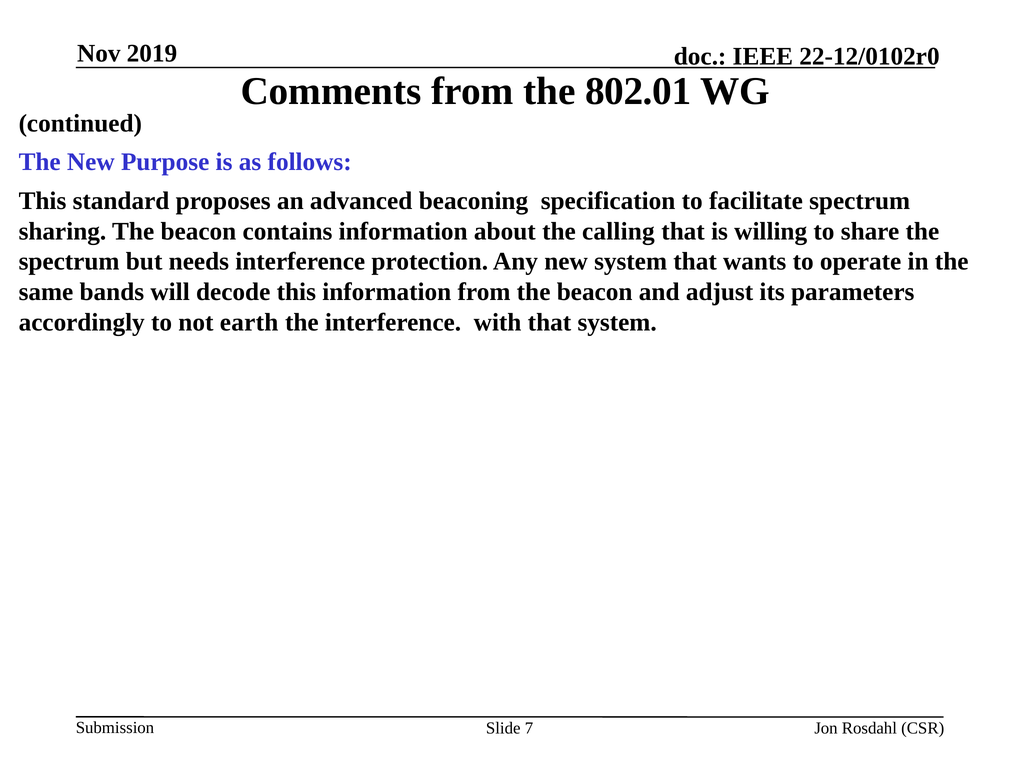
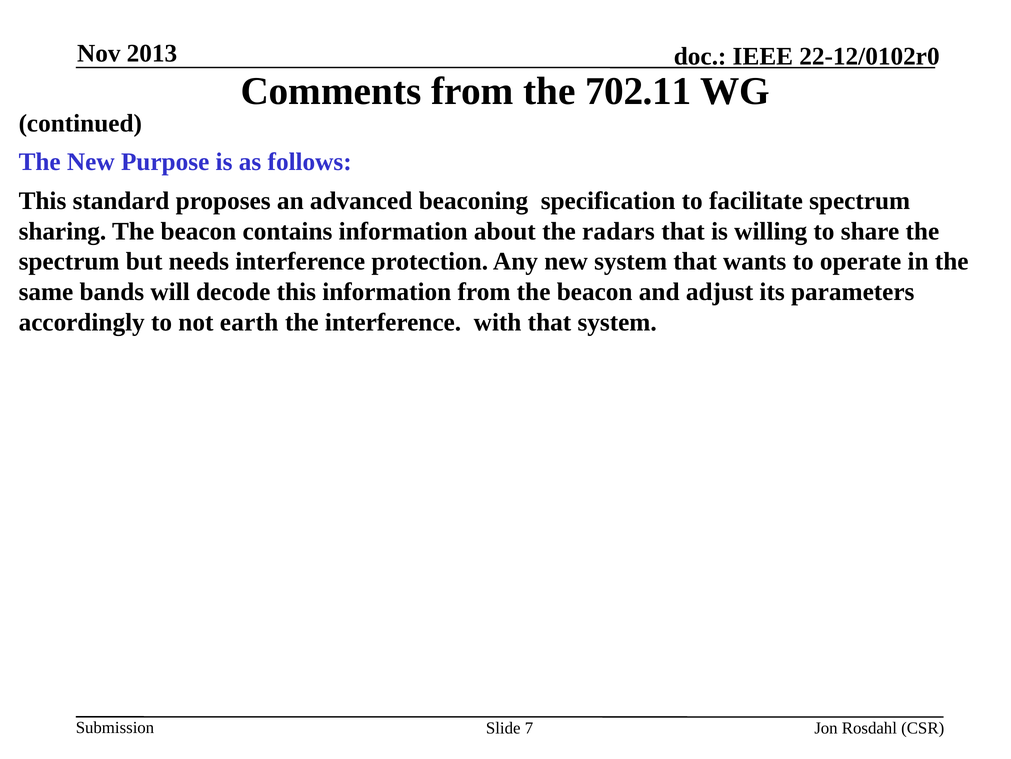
2019: 2019 -> 2013
802.01: 802.01 -> 702.11
calling: calling -> radars
